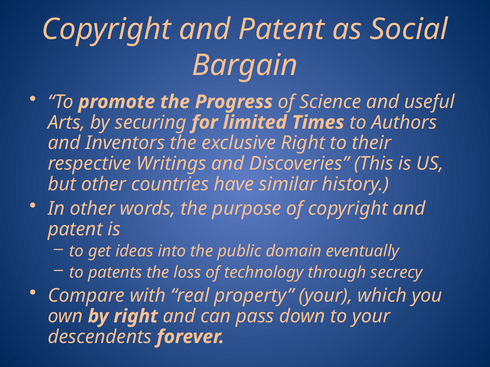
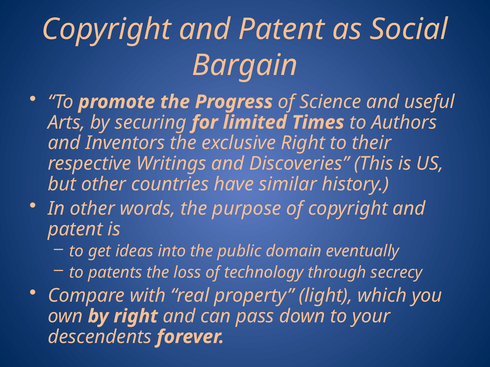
property your: your -> light
